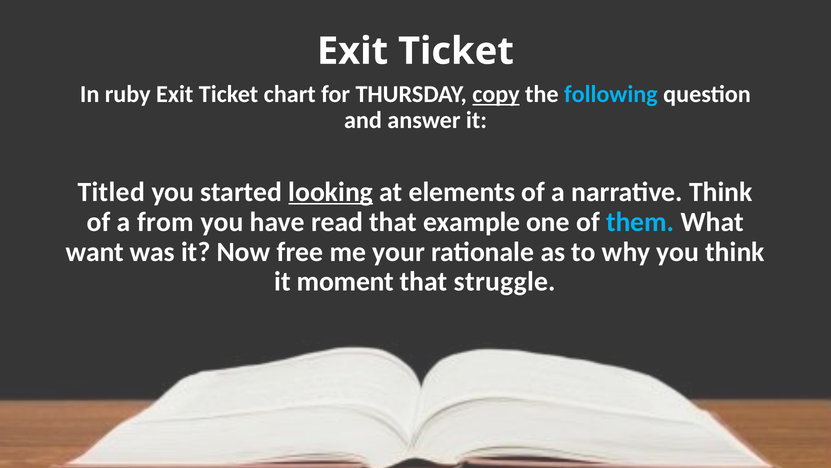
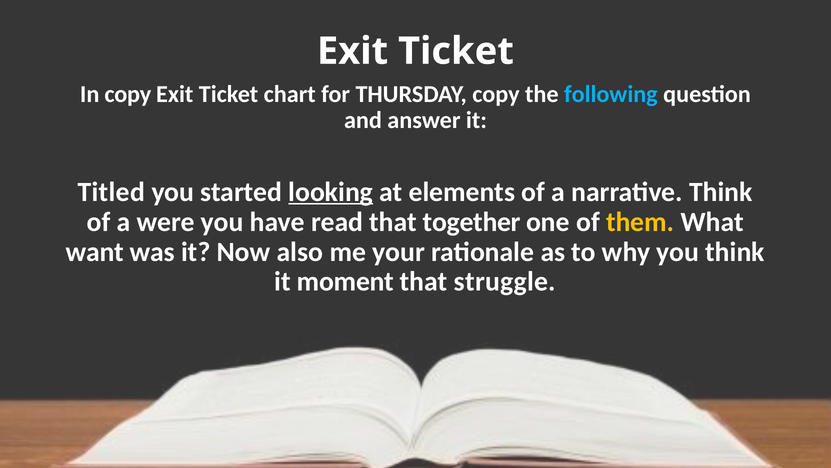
In ruby: ruby -> copy
copy at (496, 94) underline: present -> none
from: from -> were
example: example -> together
them colour: light blue -> yellow
free: free -> also
